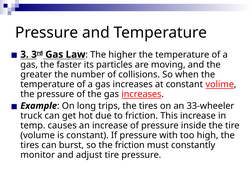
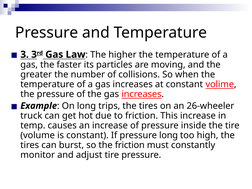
33-wheeler: 33-wheeler -> 26-wheeler
pressure with: with -> long
